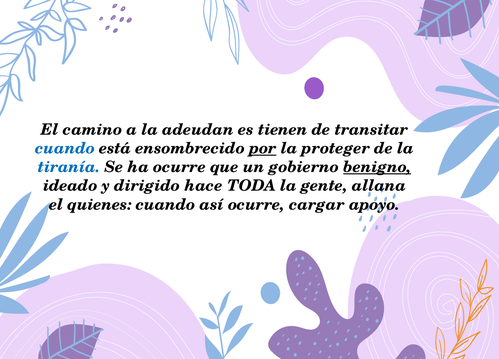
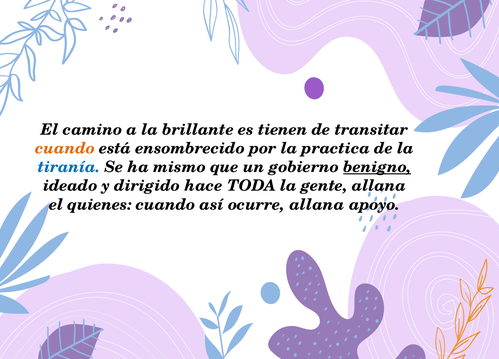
adeudan: adeudan -> brillante
cuando at (65, 149) colour: blue -> orange
por underline: present -> none
proteger: proteger -> practica
ha ocurre: ocurre -> mismo
ocurre cargar: cargar -> allana
